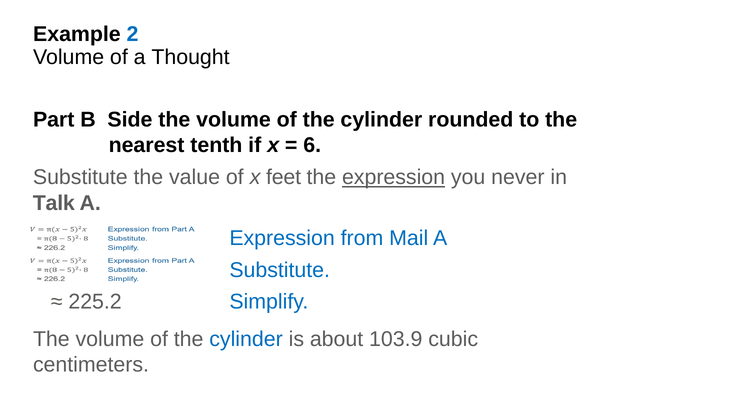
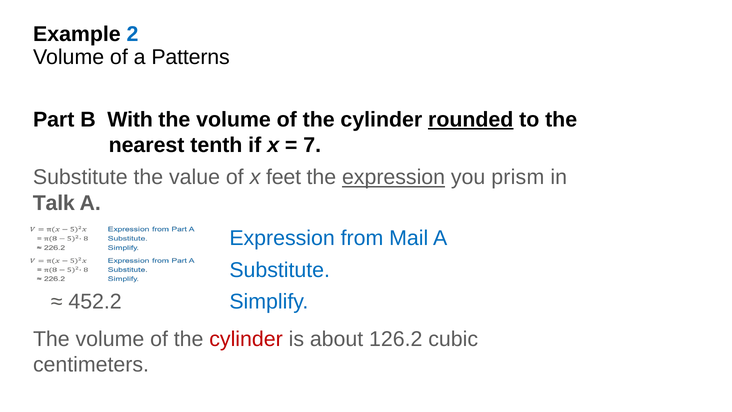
Thought: Thought -> Patterns
Side: Side -> With
rounded underline: none -> present
6: 6 -> 7
never: never -> prism
225.2: 225.2 -> 452.2
cylinder at (246, 339) colour: blue -> red
103.9: 103.9 -> 126.2
